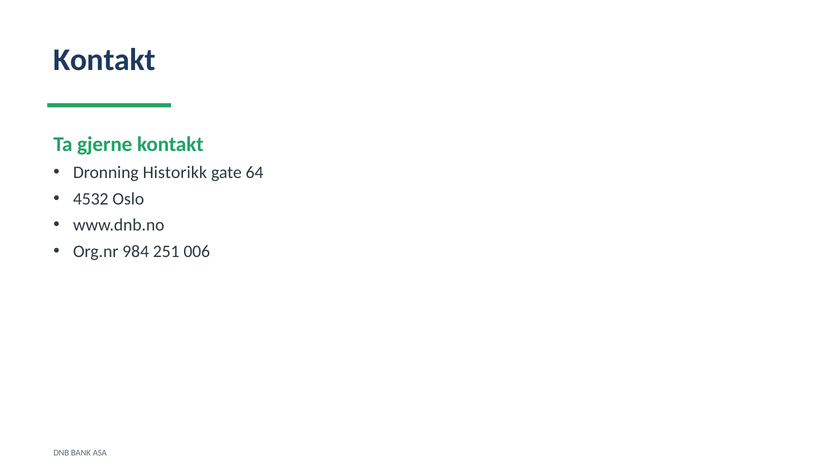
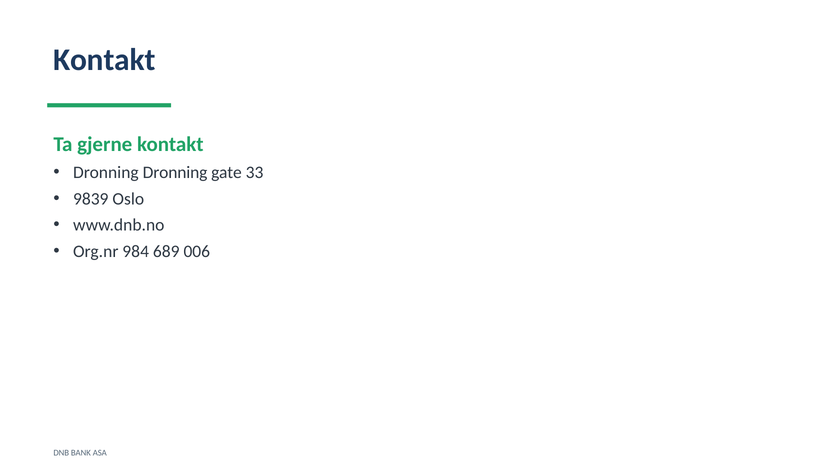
Dronning Historikk: Historikk -> Dronning
64: 64 -> 33
4532: 4532 -> 9839
251: 251 -> 689
